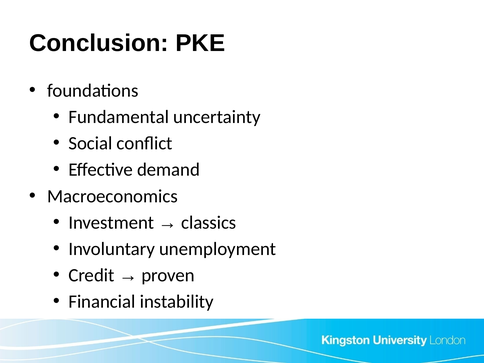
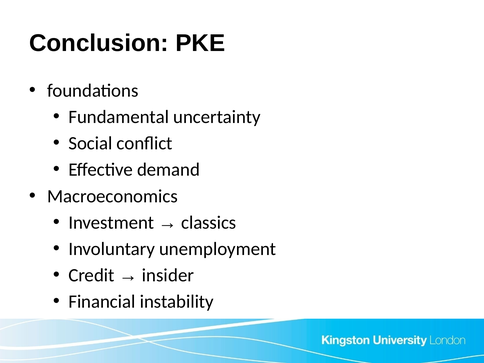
proven: proven -> insider
